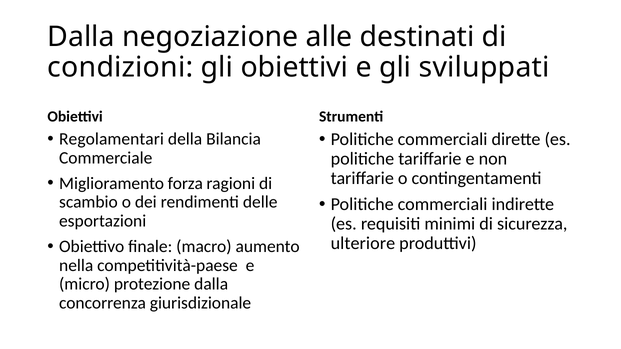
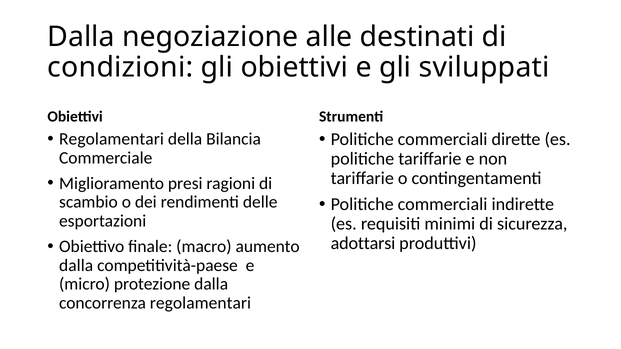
forza: forza -> presi
ulteriore: ulteriore -> adottarsi
nella at (76, 266): nella -> dalla
concorrenza giurisdizionale: giurisdizionale -> regolamentari
